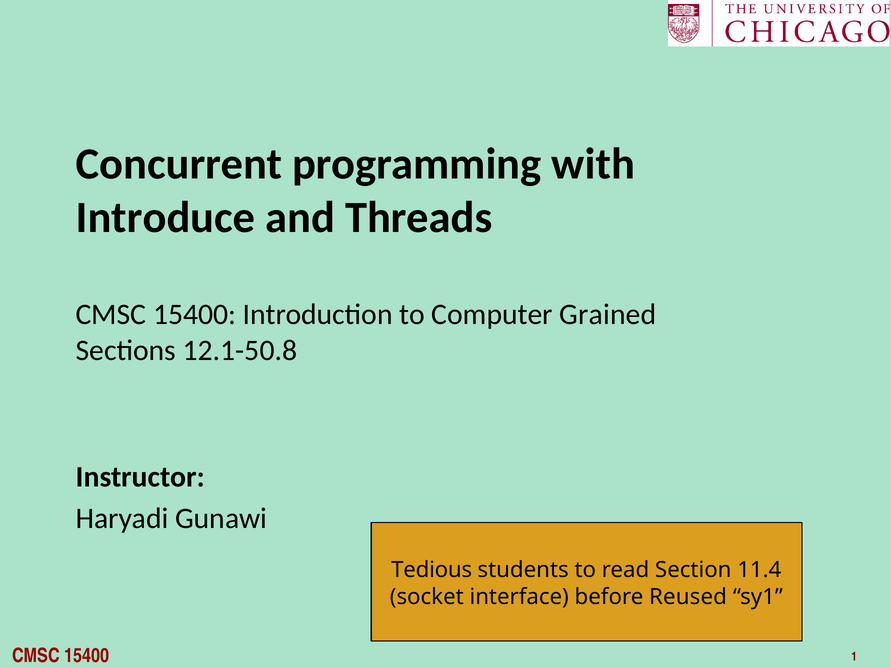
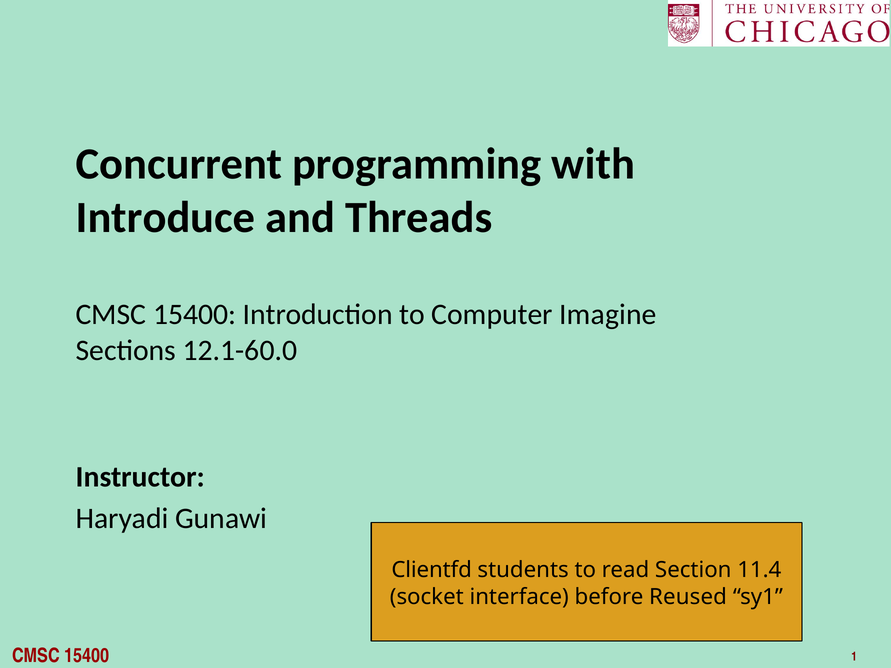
Grained: Grained -> Imagine
12.1-50.8: 12.1-50.8 -> 12.1-60.0
Tedious: Tedious -> Clientfd
